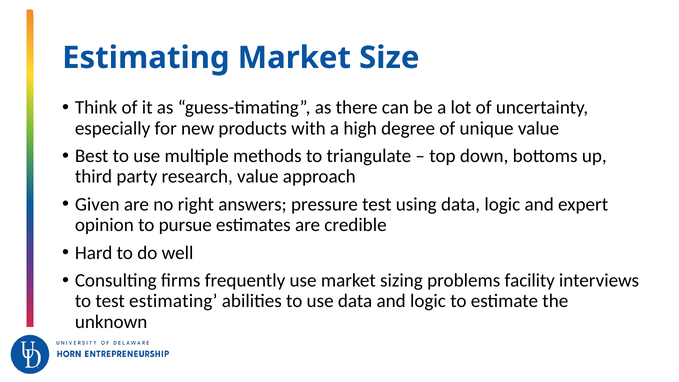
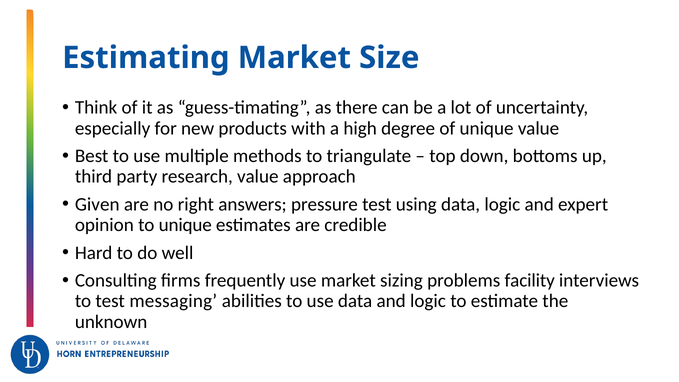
to pursue: pursue -> unique
test estimating: estimating -> messaging
